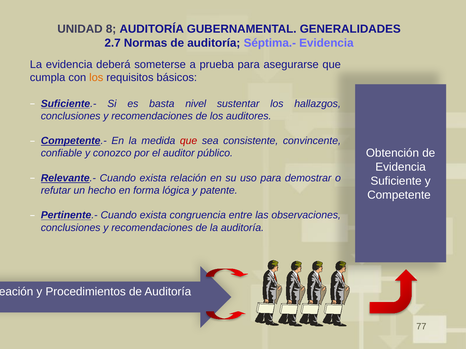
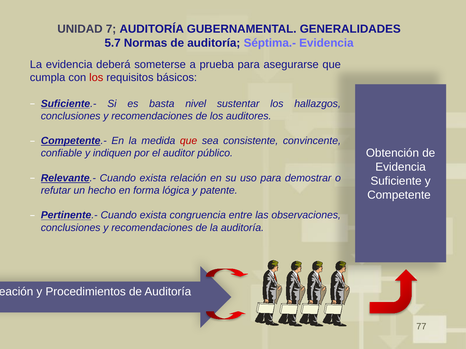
8: 8 -> 7
2.7: 2.7 -> 5.7
los at (96, 78) colour: orange -> red
conozco: conozco -> indiquen
